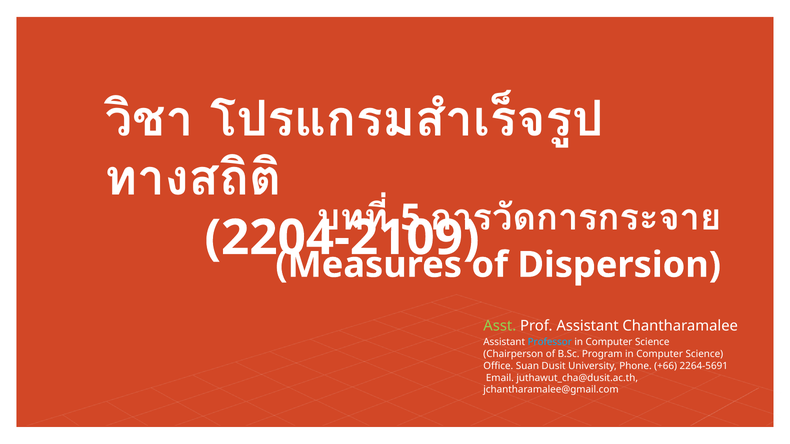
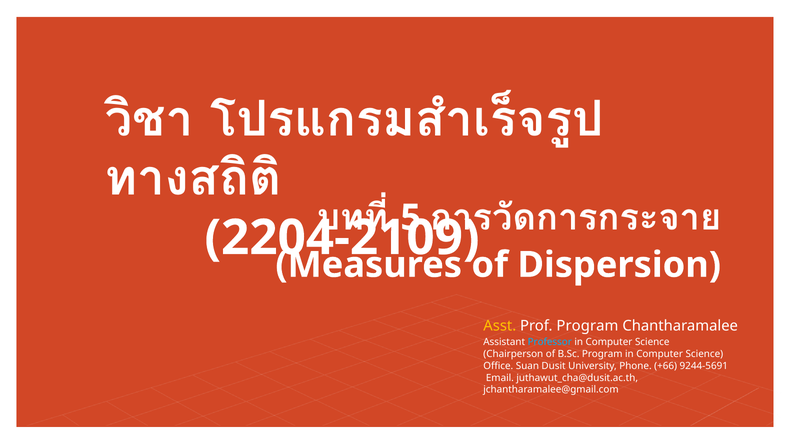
Asst colour: light green -> yellow
Prof Assistant: Assistant -> Program
2264-5691: 2264-5691 -> 9244-5691
